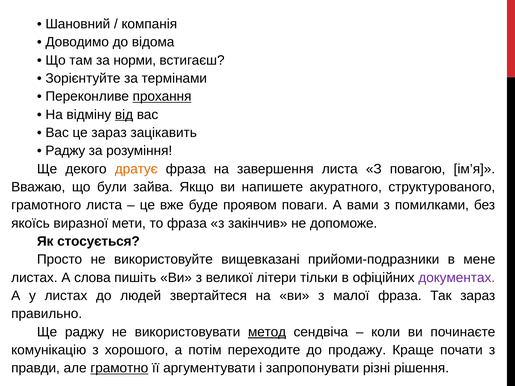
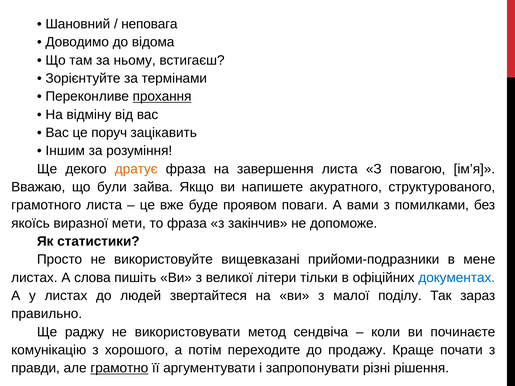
компанія: компанія -> неповага
норми: норми -> ньому
від underline: present -> none
це зараз: зараз -> поруч
Раджу at (65, 151): Раджу -> Іншим
стосується: стосується -> статистики
документах colour: purple -> blue
малої фраза: фраза -> поділу
метод underline: present -> none
